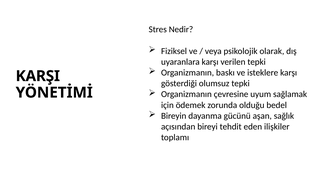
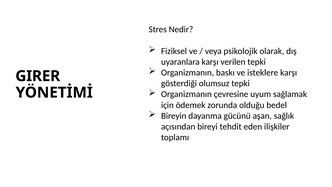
KARŞI: KARŞI -> GIRER
